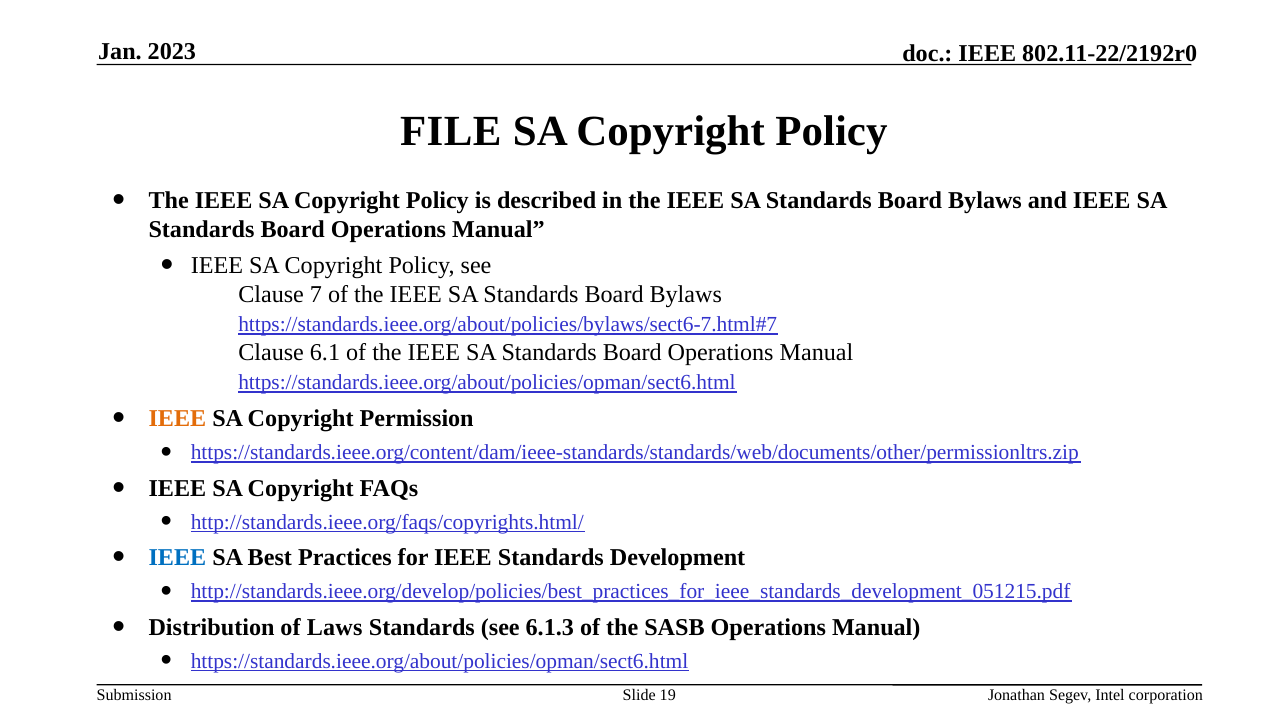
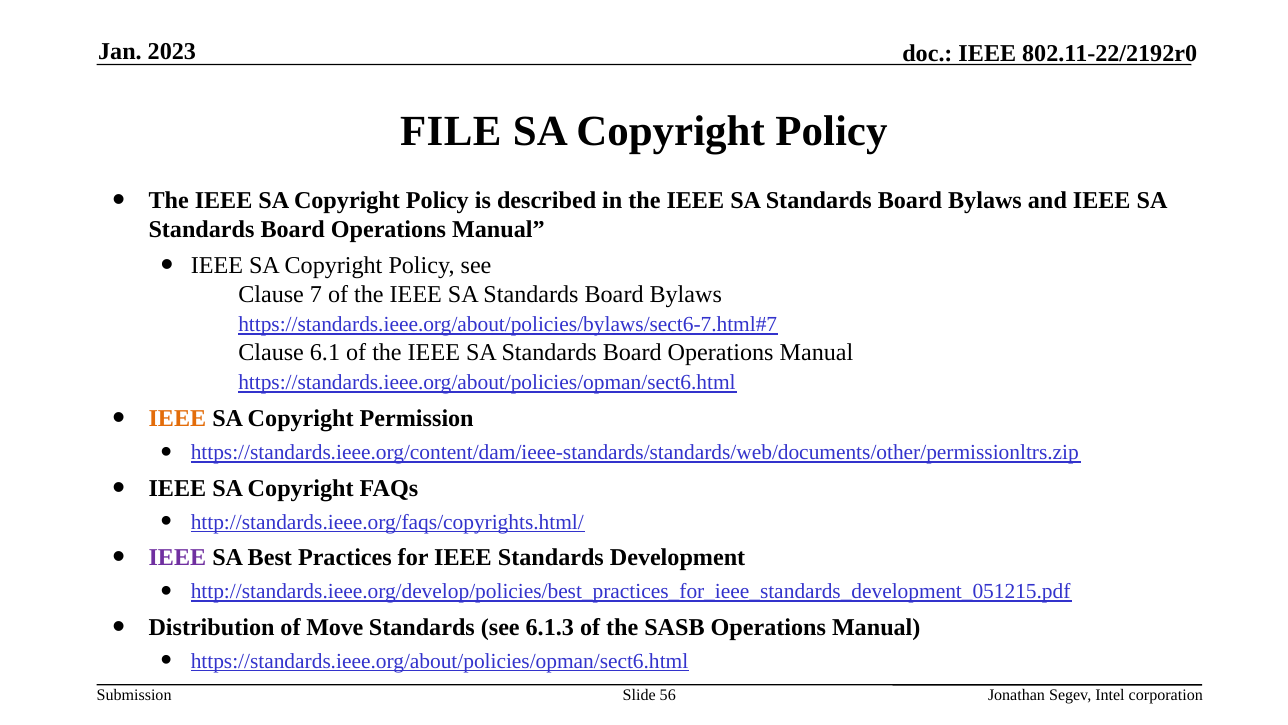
IEEE at (177, 557) colour: blue -> purple
Laws: Laws -> Move
19: 19 -> 56
